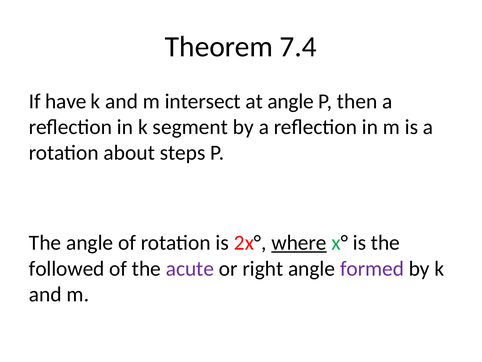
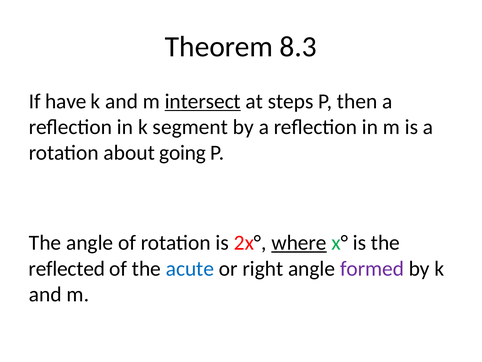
7.4: 7.4 -> 8.3
intersect underline: none -> present
at angle: angle -> steps
steps: steps -> going
followed: followed -> reflected
acute colour: purple -> blue
